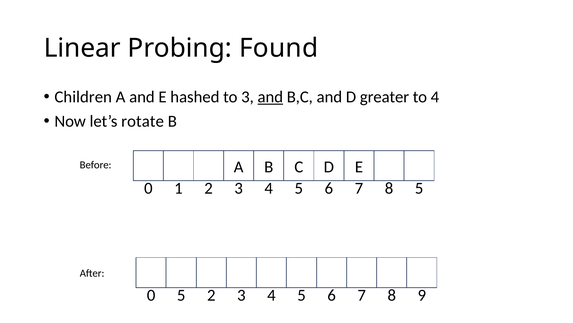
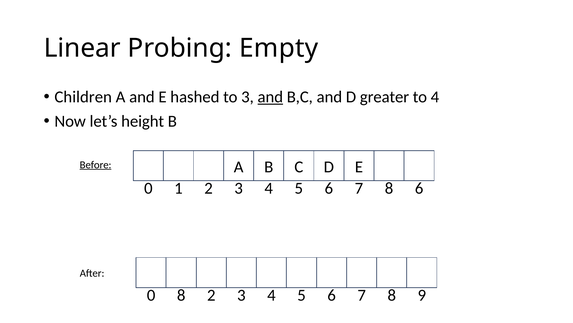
Found: Found -> Empty
rotate: rotate -> height
Before underline: none -> present
8 5: 5 -> 6
0 5: 5 -> 8
